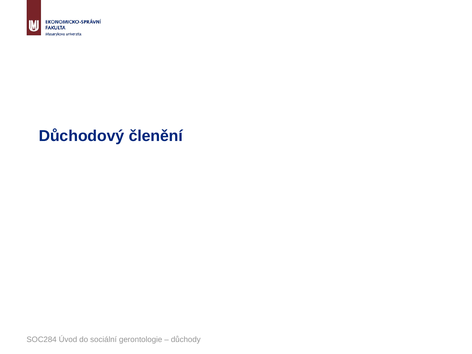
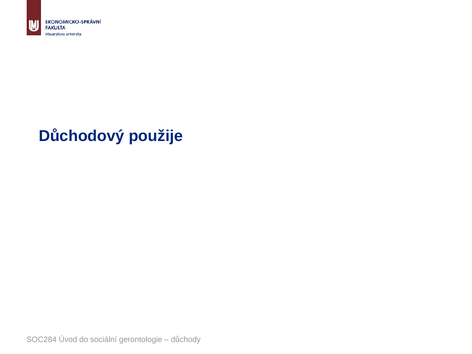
členění: členění -> použije
